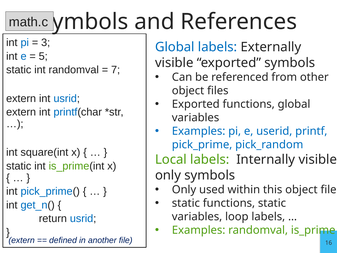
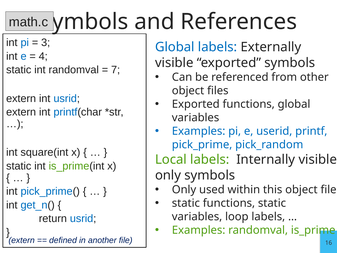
5: 5 -> 4
